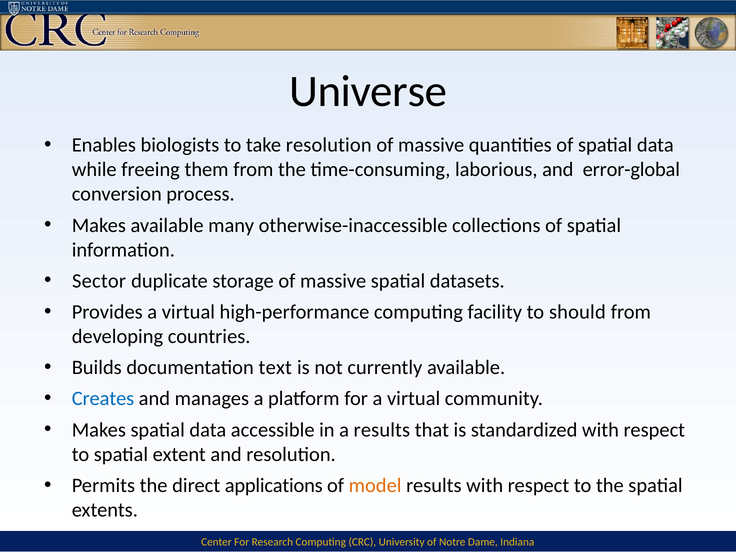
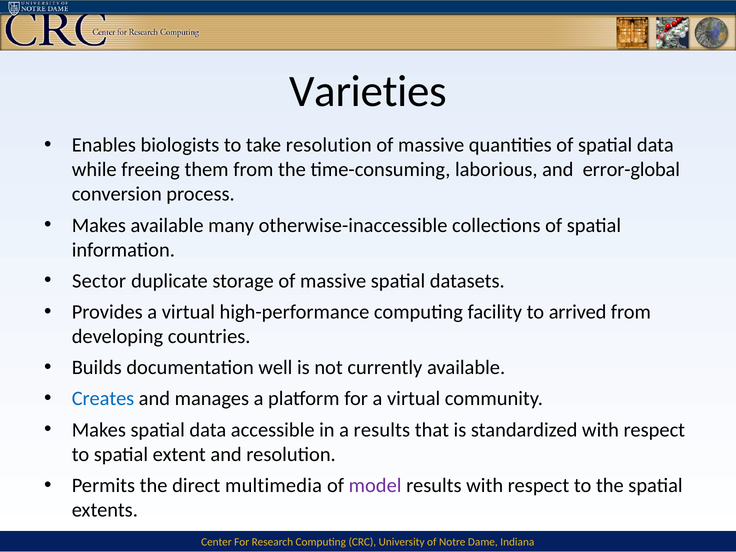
Universe: Universe -> Varieties
should: should -> arrived
text: text -> well
applications: applications -> multimedia
model colour: orange -> purple
